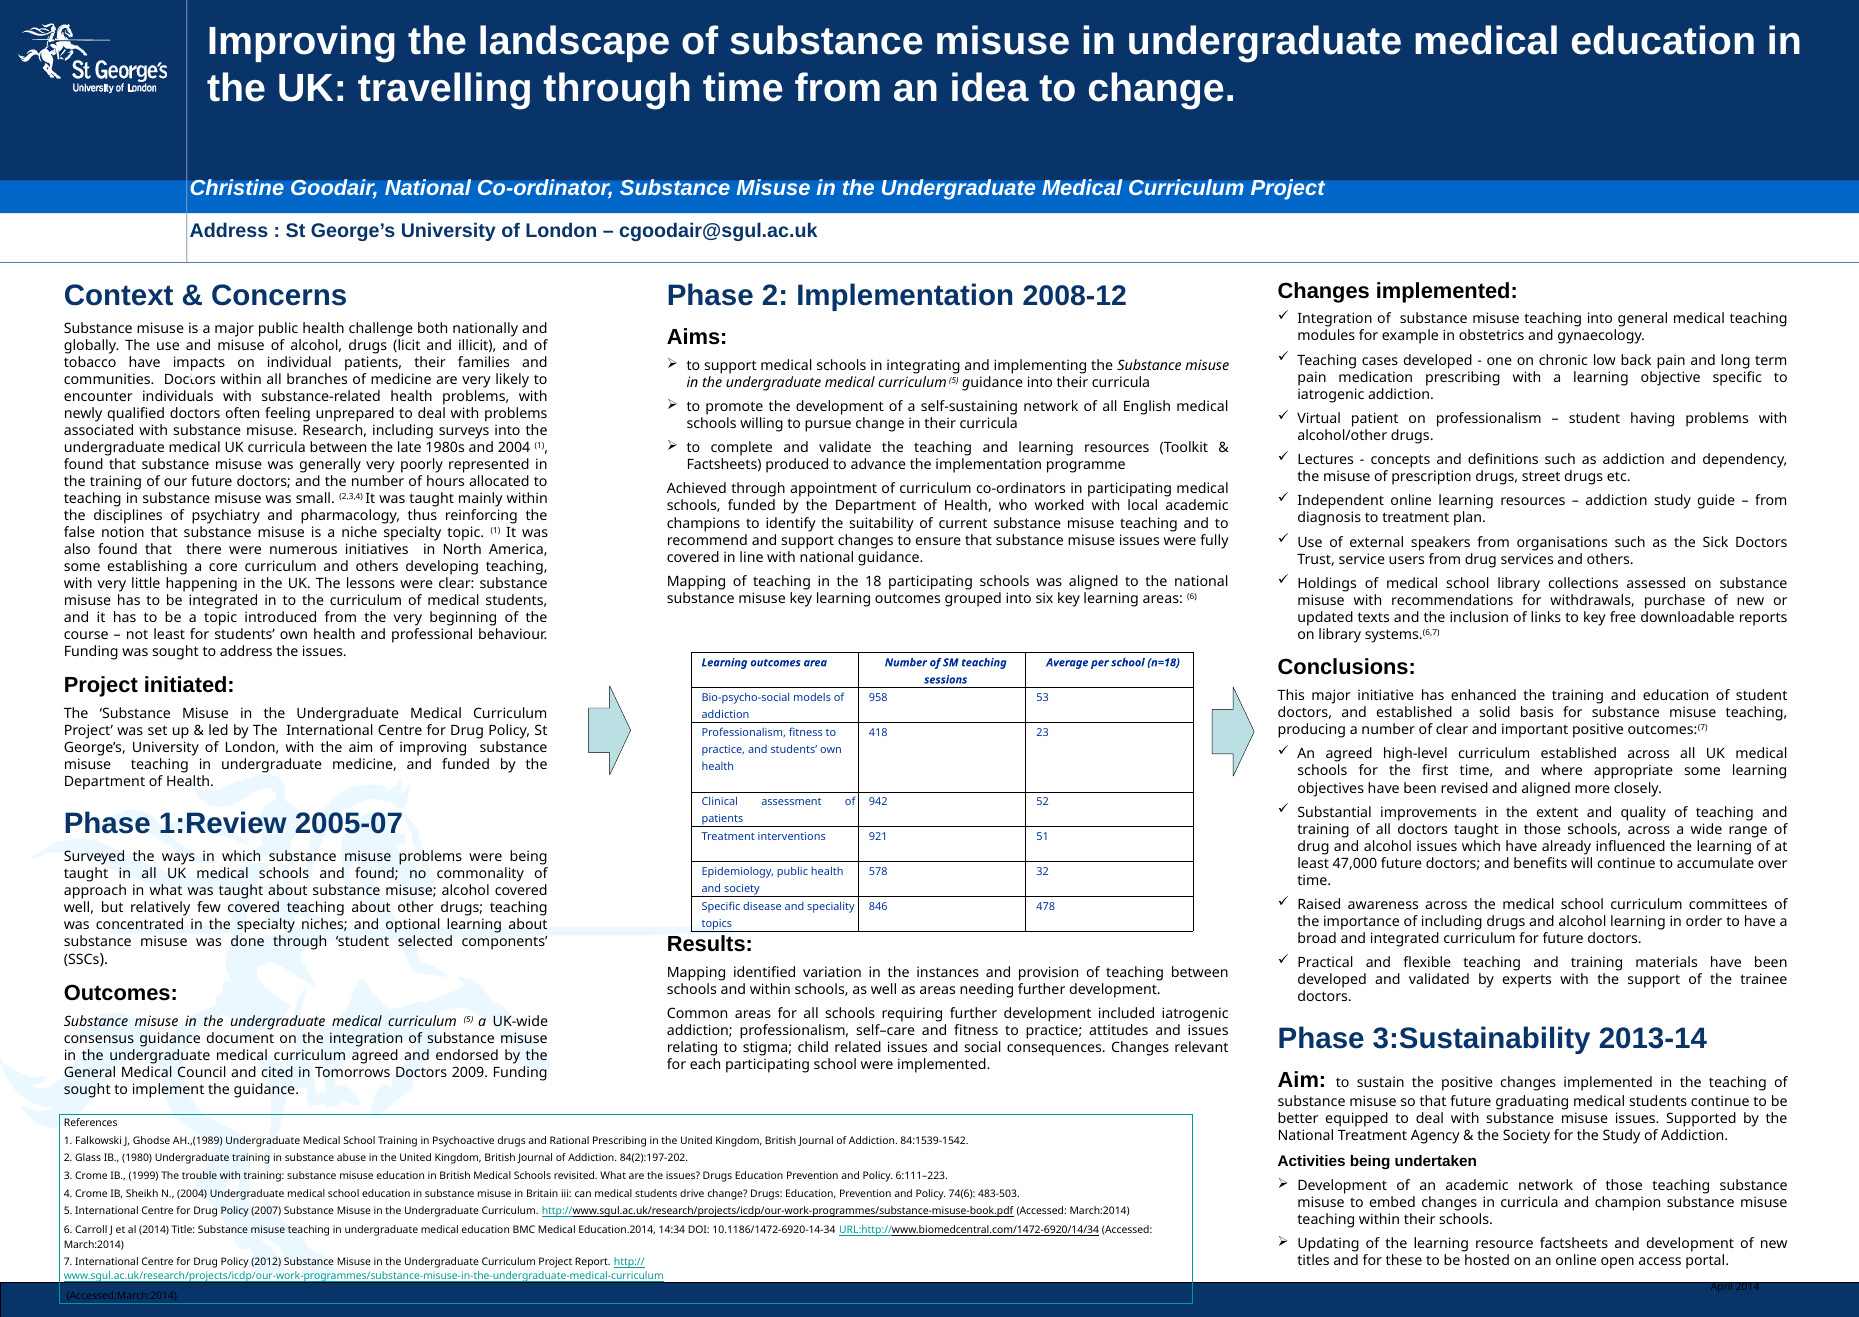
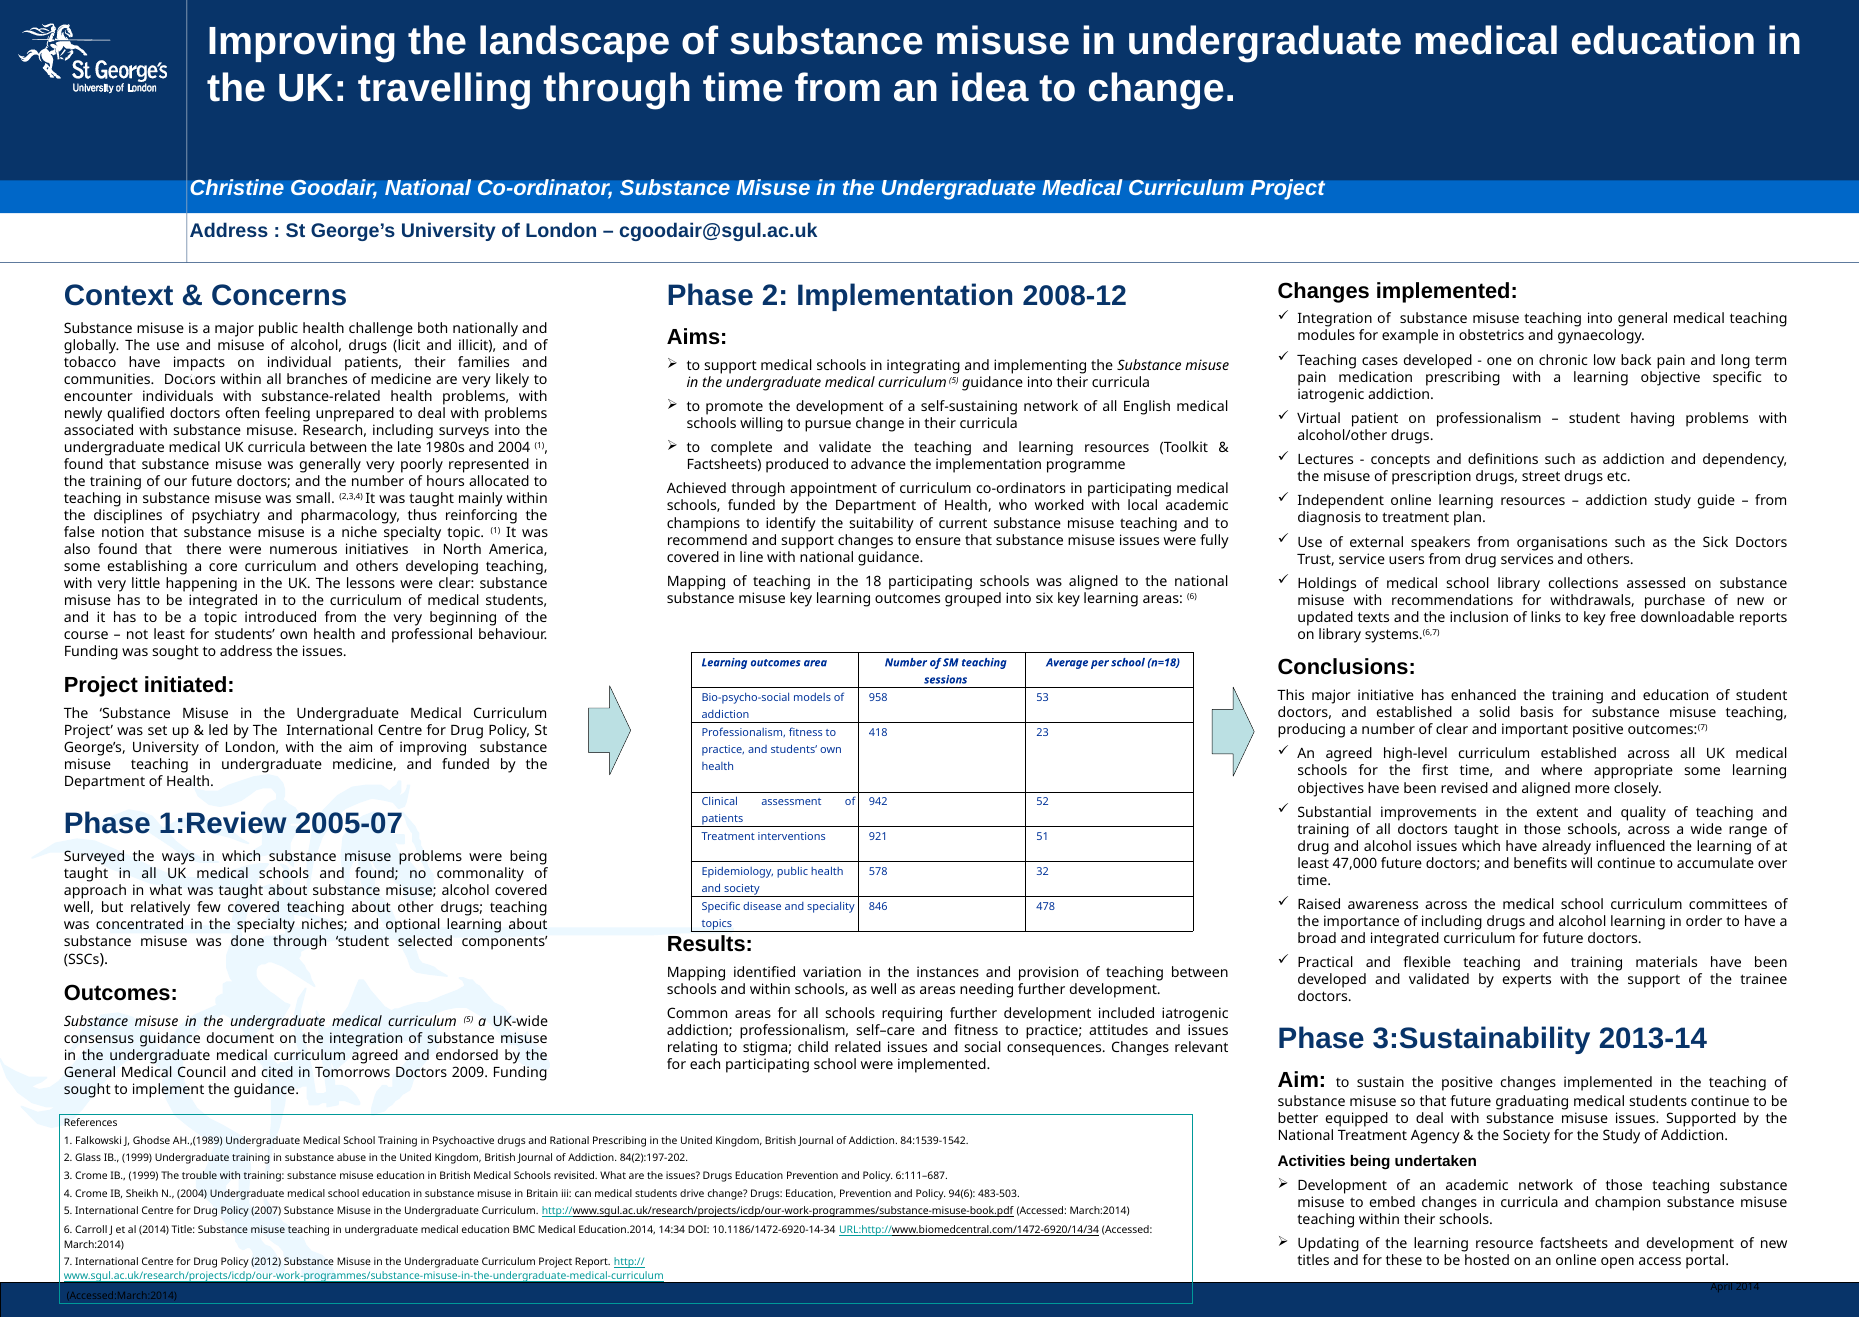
Glass IB 1980: 1980 -> 1999
6:111–223: 6:111–223 -> 6:111–687
74(6: 74(6 -> 94(6
